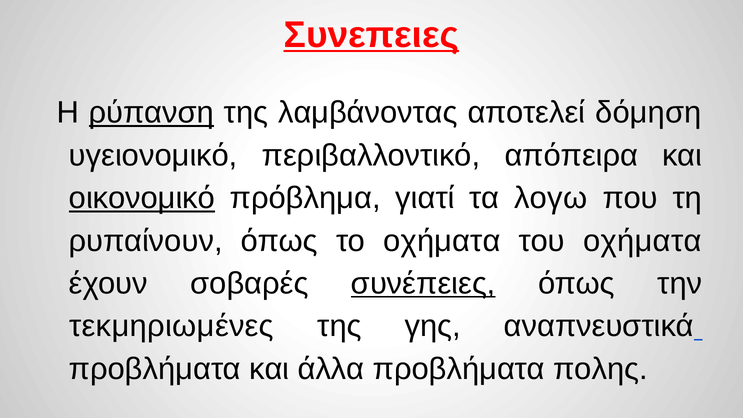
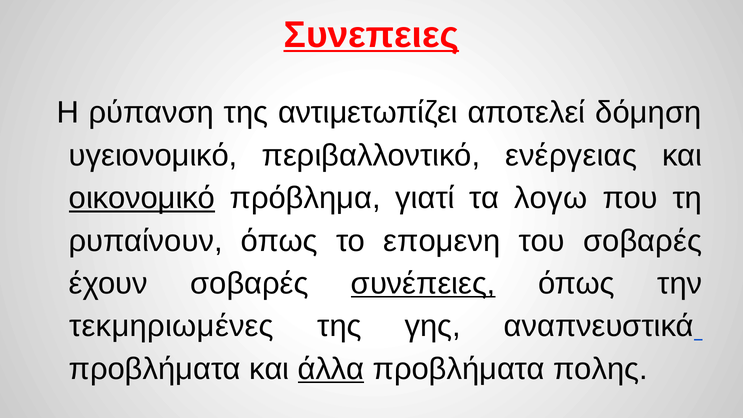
ρύπανση underline: present -> none
λαμβάνοντας: λαμβάνοντας -> αντιμετωπίζει
απόπειρα: απόπειρα -> ενέργειας
το οχήματα: οχήματα -> επομενη
του οχήματα: οχήματα -> σοβαρές
άλλα underline: none -> present
